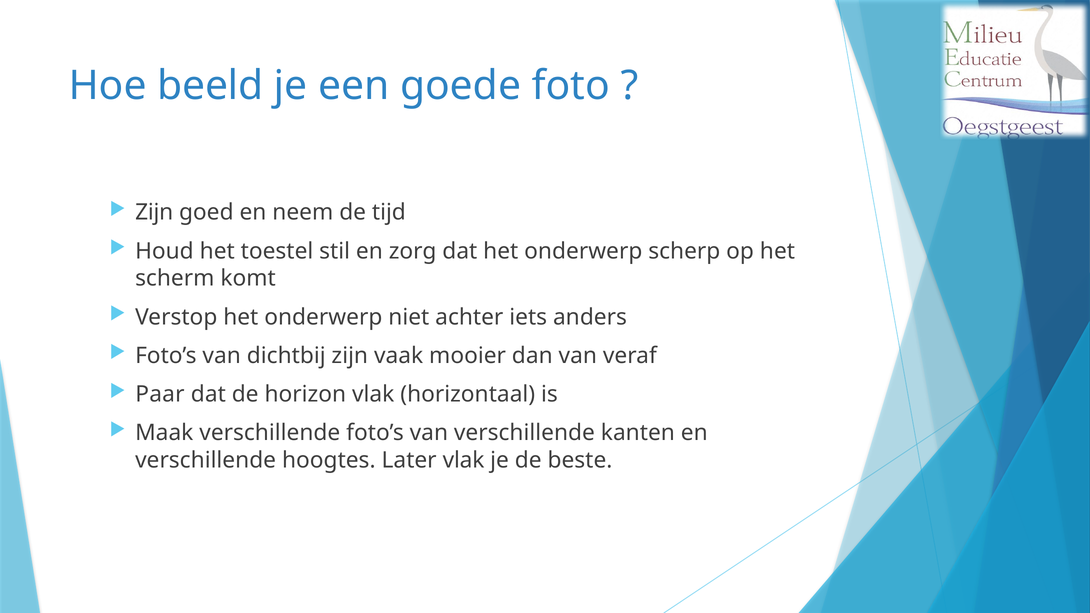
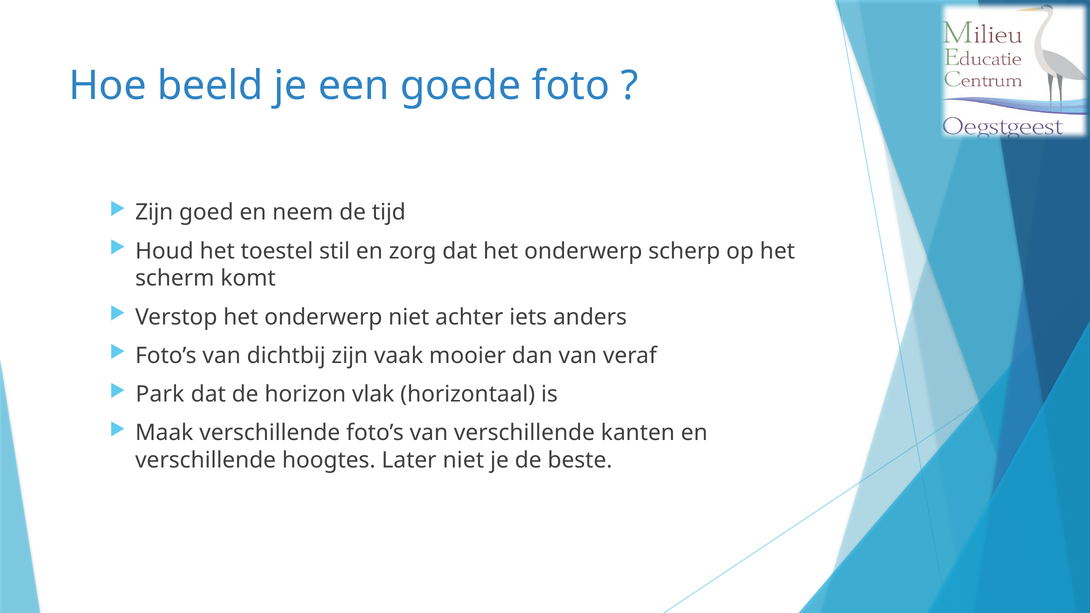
Paar: Paar -> Park
Later vlak: vlak -> niet
